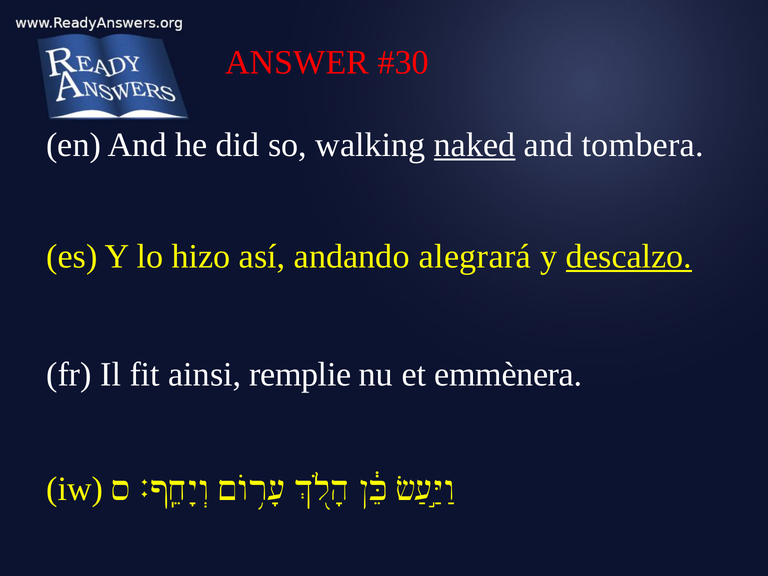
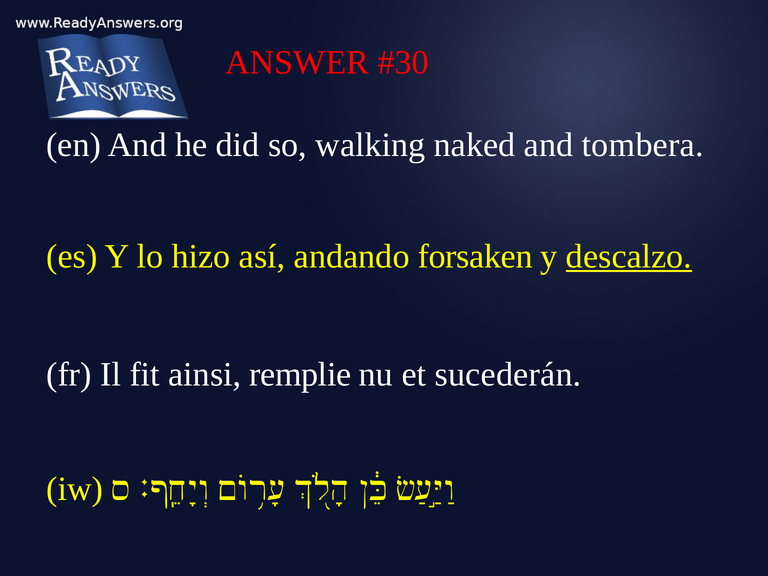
naked underline: present -> none
alegrará: alegrará -> forsaken
emmènera: emmènera -> sucederán
